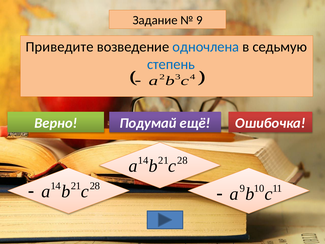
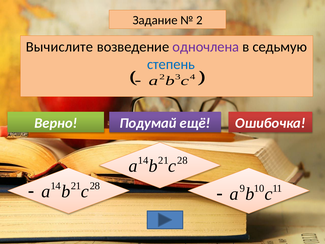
9 at (199, 20): 9 -> 2
Приведите: Приведите -> Вычислите
одночлена colour: blue -> purple
